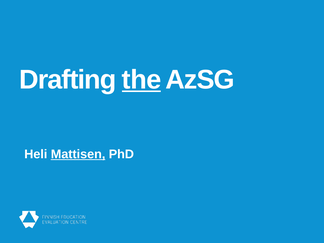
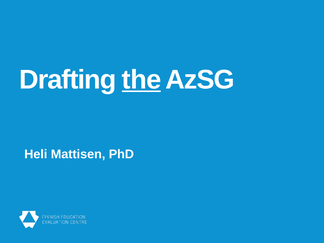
Mattisen underline: present -> none
